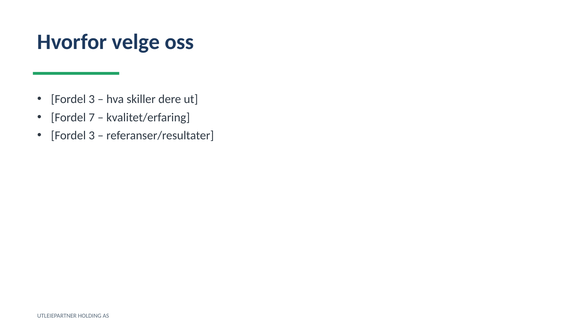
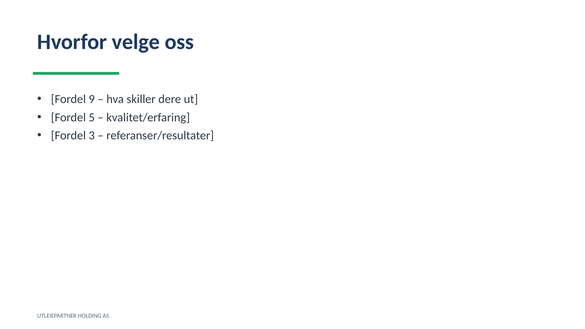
3 at (92, 99): 3 -> 9
7: 7 -> 5
